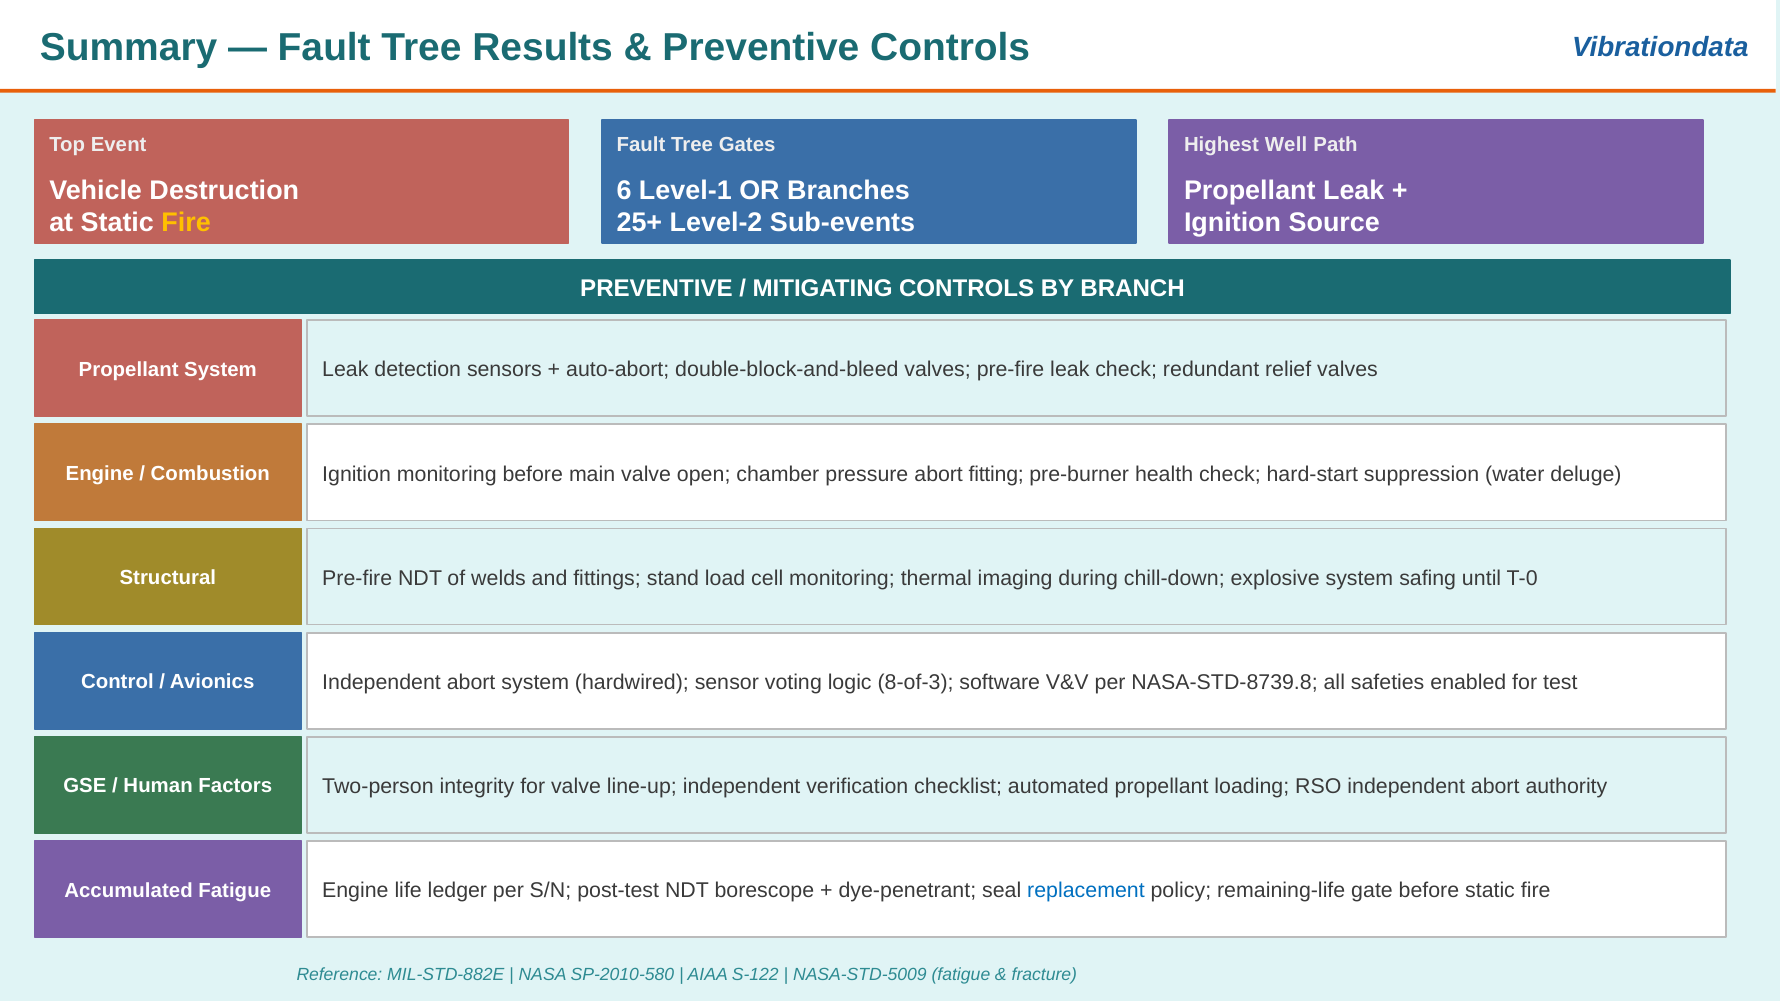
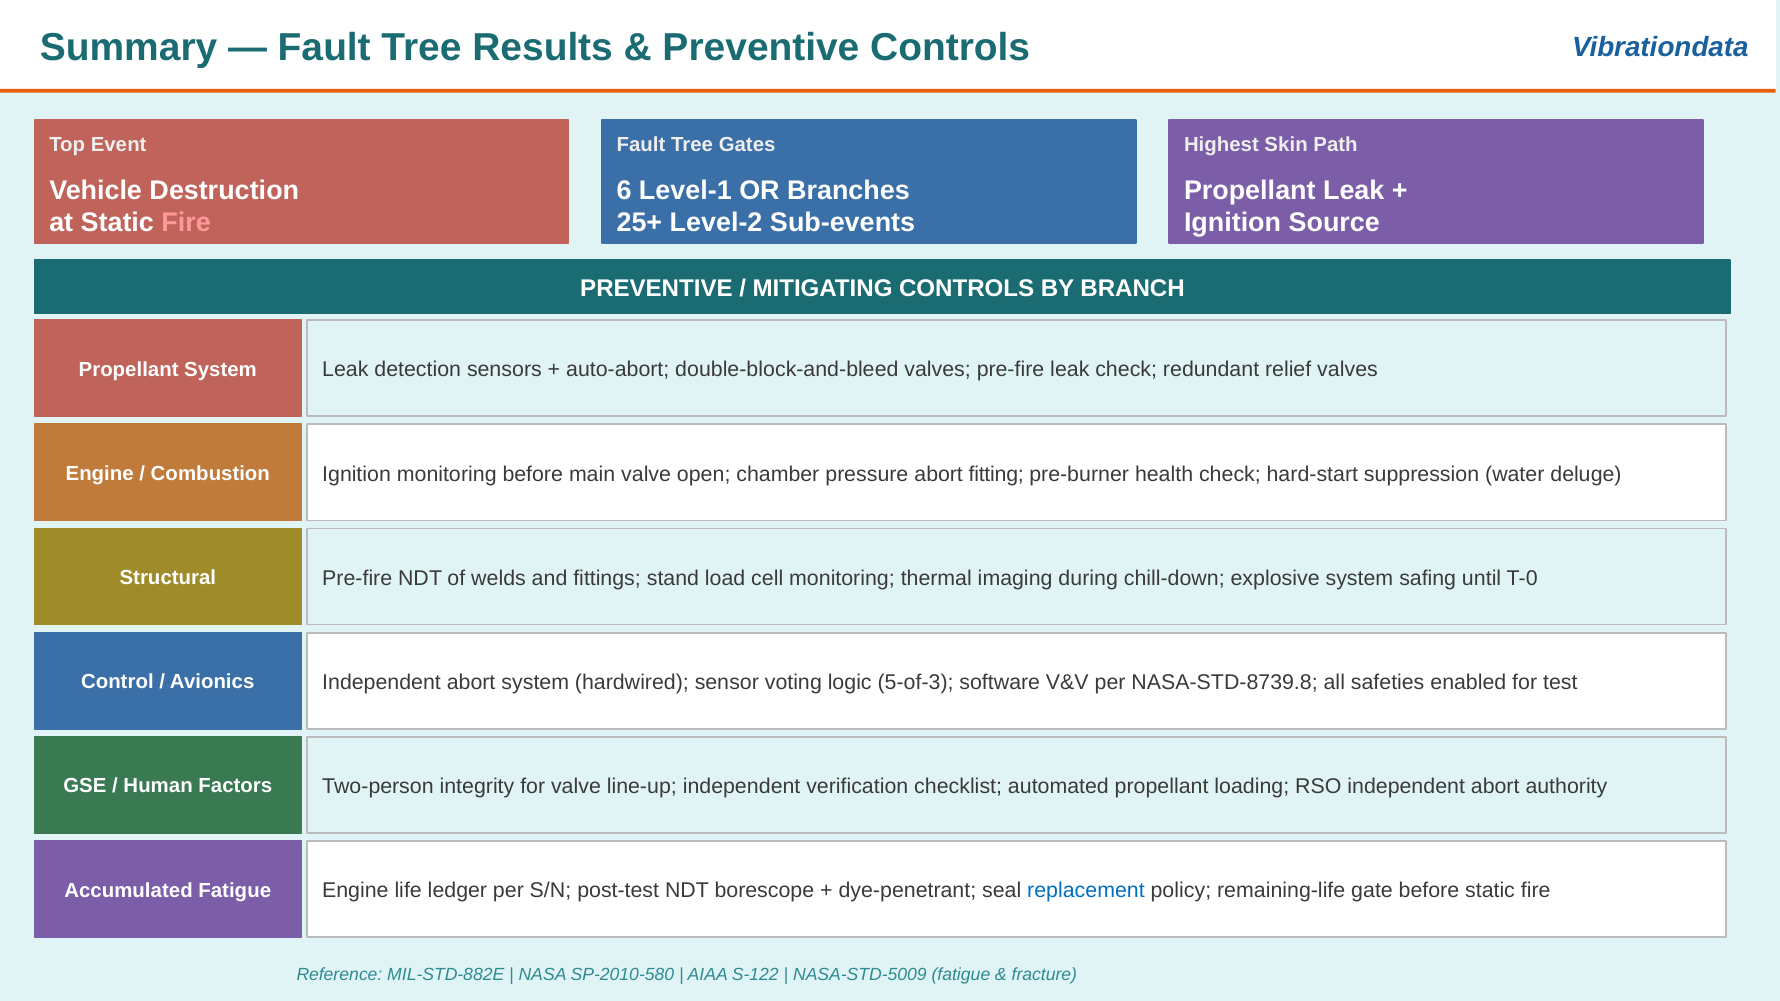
Well: Well -> Skin
Fire at (186, 223) colour: yellow -> pink
8-of-3: 8-of-3 -> 5-of-3
